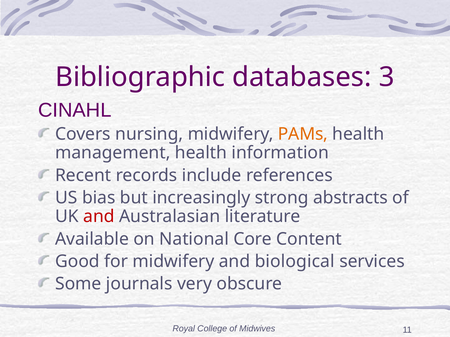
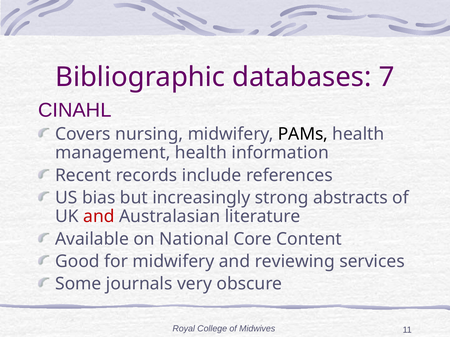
3: 3 -> 7
PAMs colour: orange -> black
biological: biological -> reviewing
